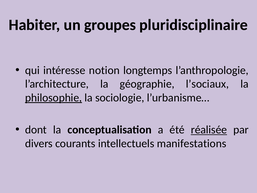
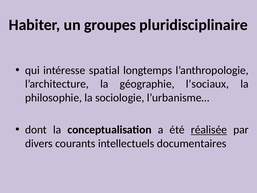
notion: notion -> spatial
philosophie underline: present -> none
manifestations: manifestations -> documentaires
